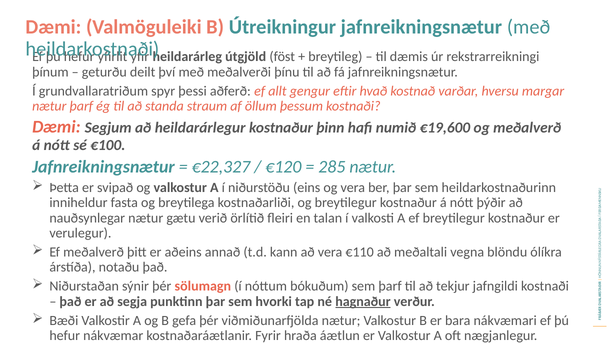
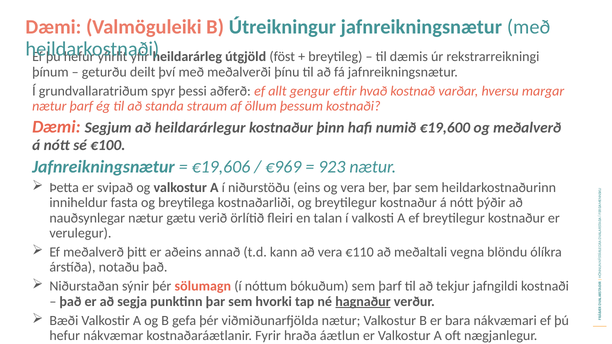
€22,327: €22,327 -> €19,606
€120: €120 -> €969
285: 285 -> 923
